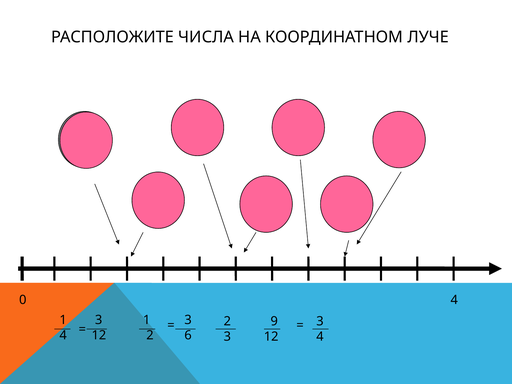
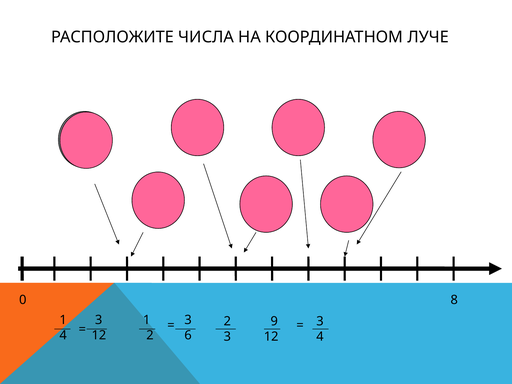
0 4: 4 -> 8
